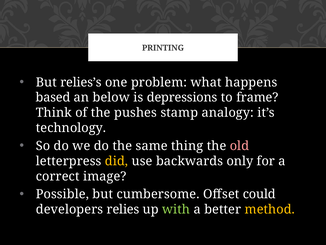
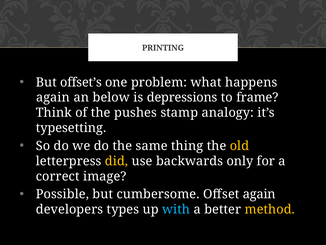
relies’s: relies’s -> offset’s
based at (53, 97): based -> again
technology: technology -> typesetting
old colour: pink -> yellow
Offset could: could -> again
relies: relies -> types
with colour: light green -> light blue
